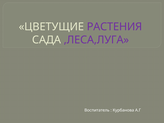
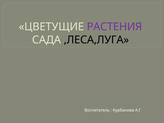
,ЛЕСА,ЛУГА colour: purple -> black
